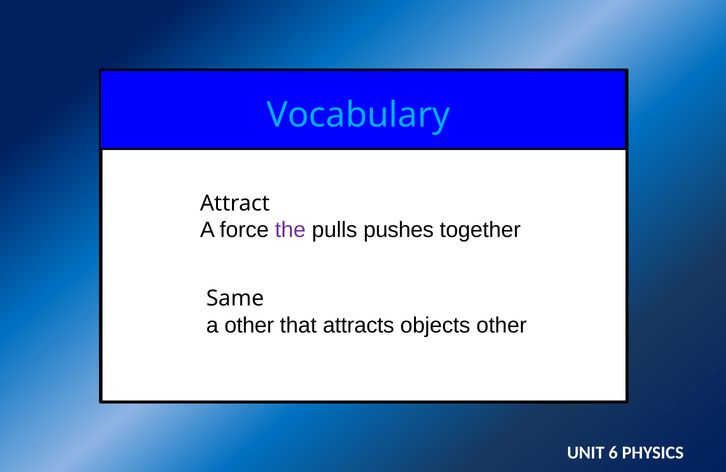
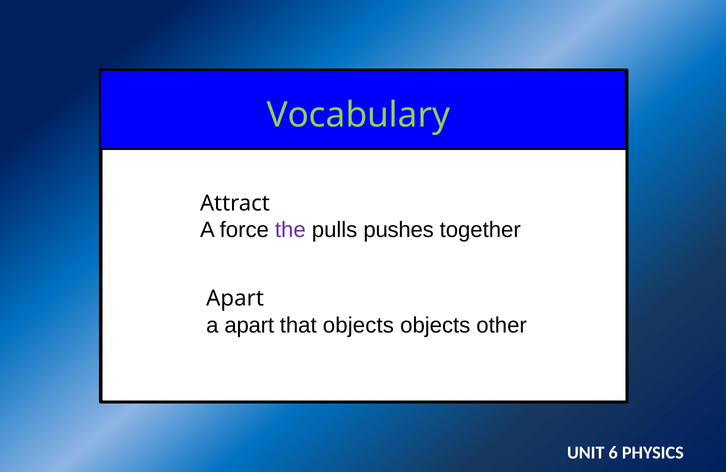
Vocabulary colour: light blue -> light green
Same at (235, 299): Same -> Apart
a other: other -> apart
that attracts: attracts -> objects
